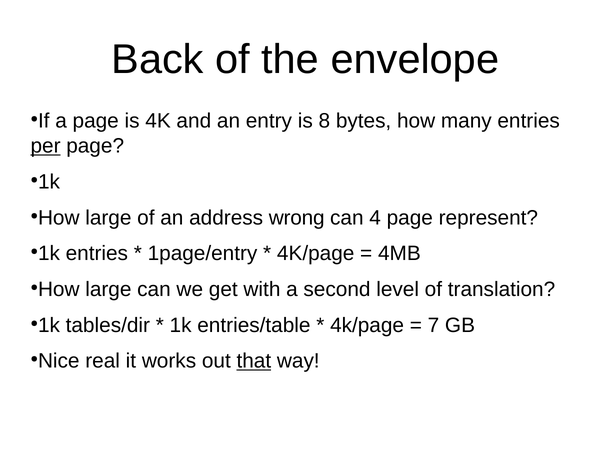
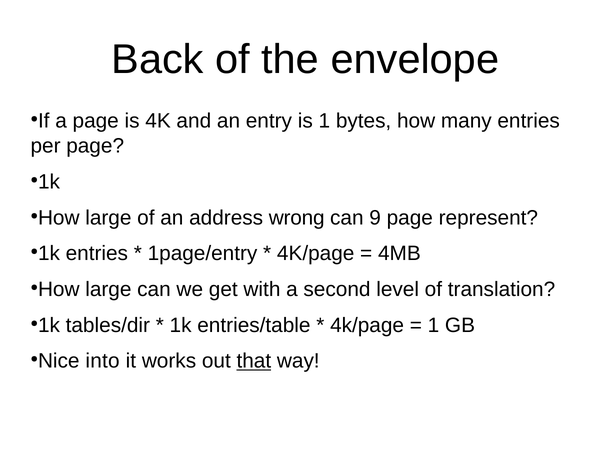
is 8: 8 -> 1
per underline: present -> none
4: 4 -> 9
7 at (433, 325): 7 -> 1
real: real -> into
